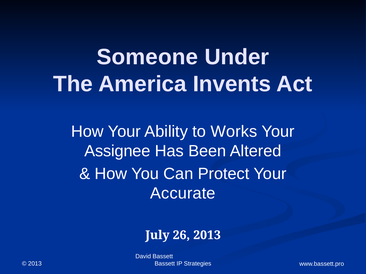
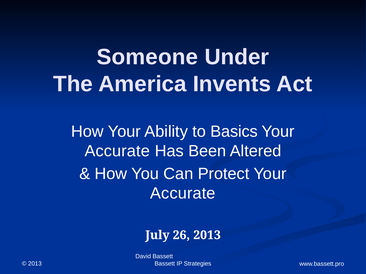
Works: Works -> Basics
Assignee at (117, 151): Assignee -> Accurate
